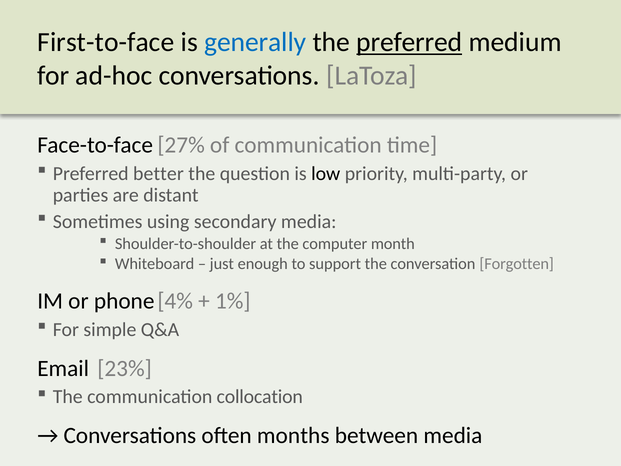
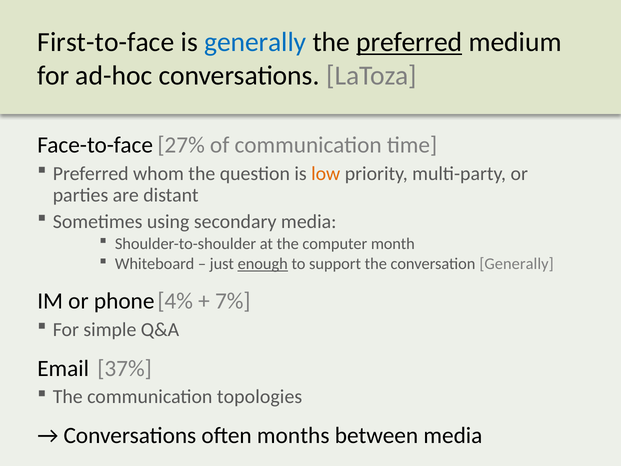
better: better -> whom
low colour: black -> orange
enough underline: none -> present
conversation Forgotten: Forgotten -> Generally
1%: 1% -> 7%
23%: 23% -> 37%
collocation: collocation -> topologies
